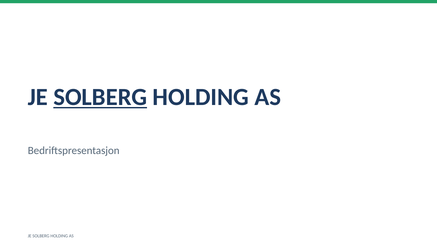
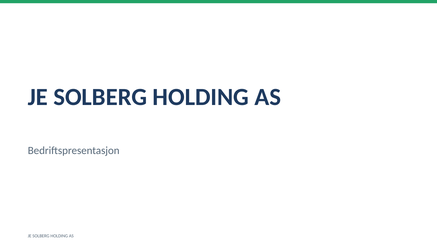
SOLBERG at (100, 97) underline: present -> none
